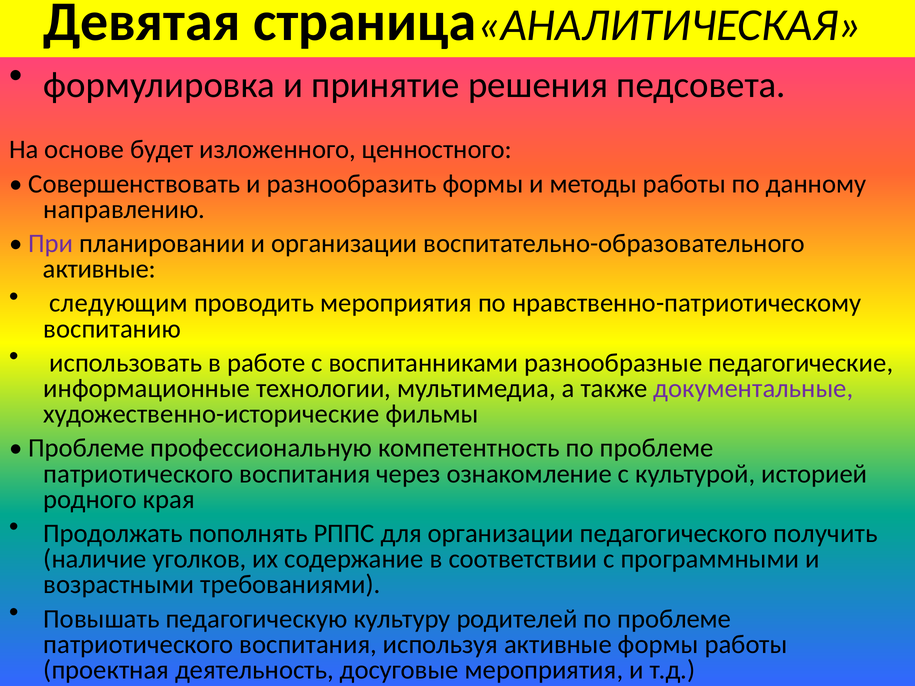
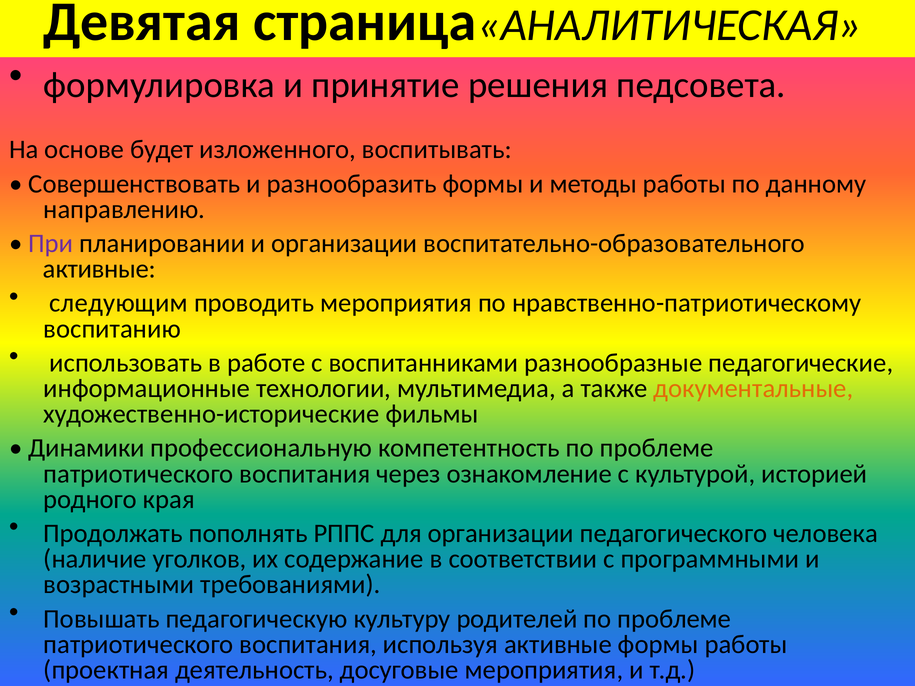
ценностного: ценностного -> воспитывать
документальные colour: purple -> orange
Проблеме at (87, 448): Проблеме -> Динамики
получить: получить -> человека
